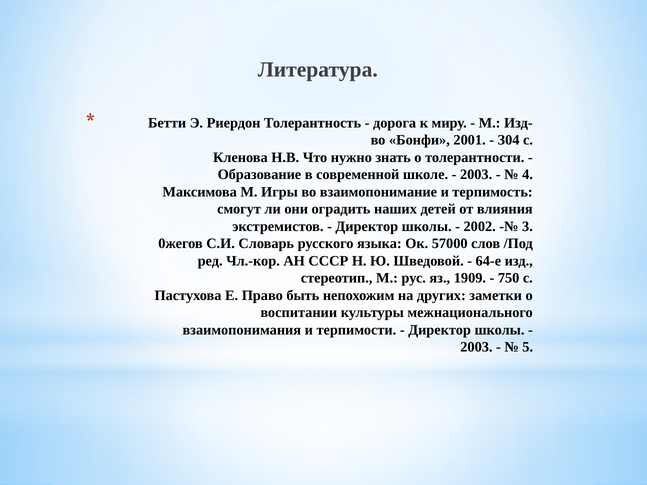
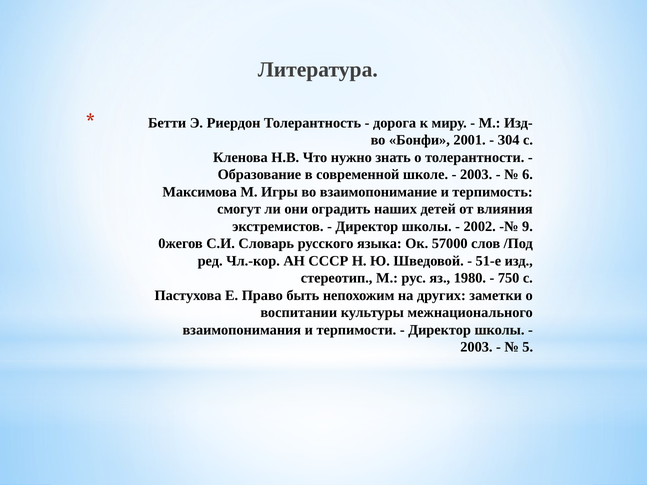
4: 4 -> 6
3: 3 -> 9
64-е: 64-е -> 51-е
1909: 1909 -> 1980
